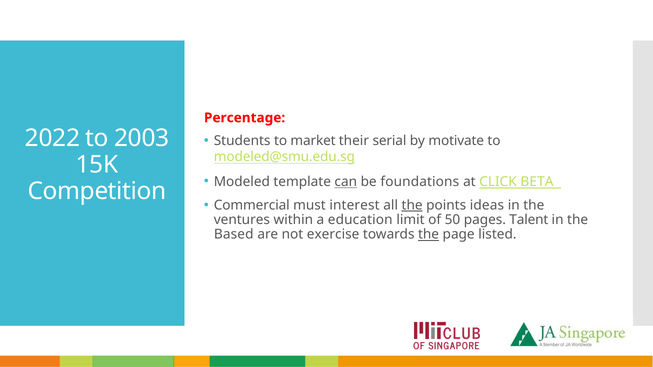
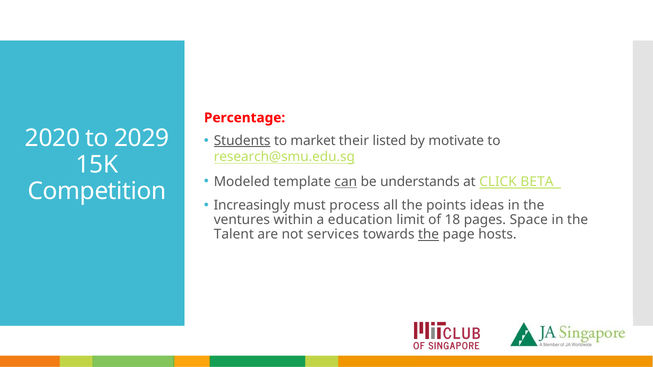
2022: 2022 -> 2020
2003: 2003 -> 2029
Students underline: none -> present
serial: serial -> listed
modeled@smu.edu.sg: modeled@smu.edu.sg -> research@smu.edu.sg
foundations: foundations -> understands
Commercial: Commercial -> Increasingly
interest: interest -> process
the at (412, 205) underline: present -> none
50: 50 -> 18
Talent: Talent -> Space
Based: Based -> Talent
exercise: exercise -> services
listed: listed -> hosts
